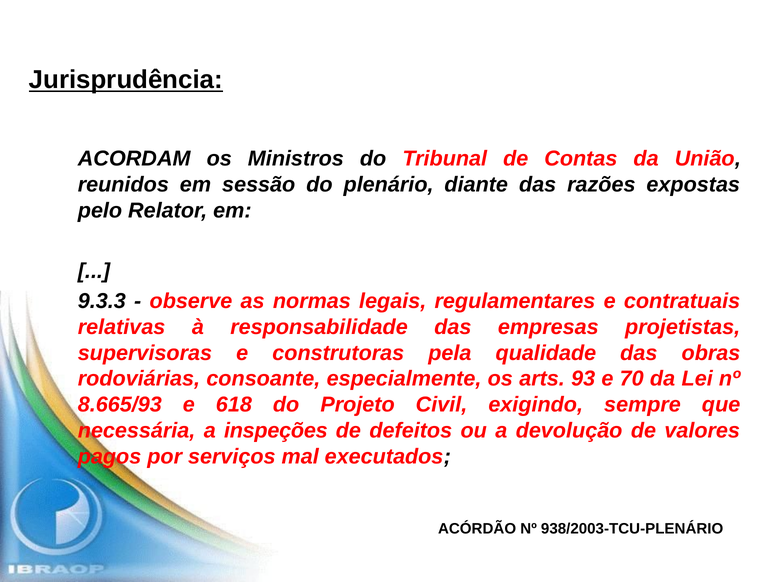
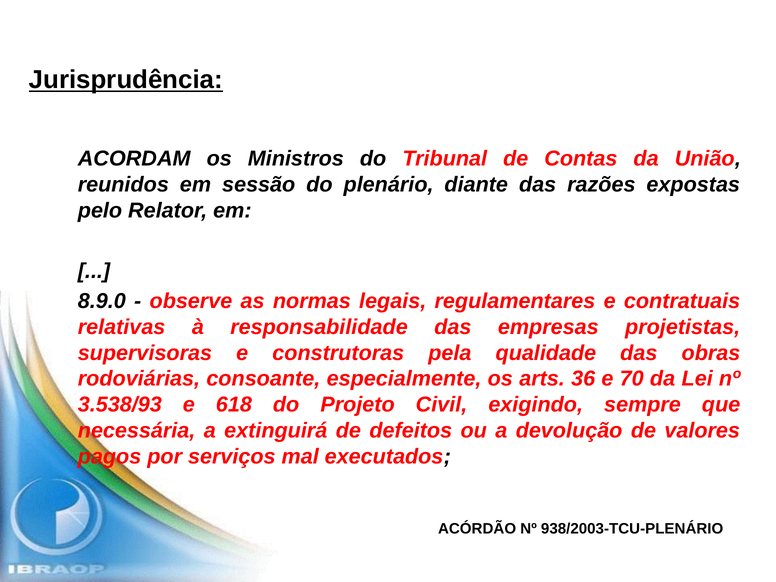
9.3.3: 9.3.3 -> 8.9.0
93: 93 -> 36
8.665/93: 8.665/93 -> 3.538/93
inspeções: inspeções -> extinguirá
